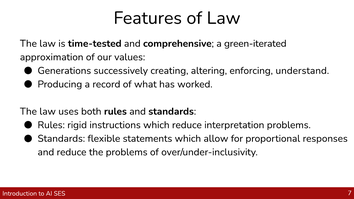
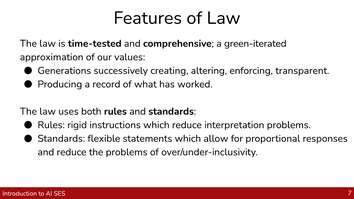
understand: understand -> transparent
